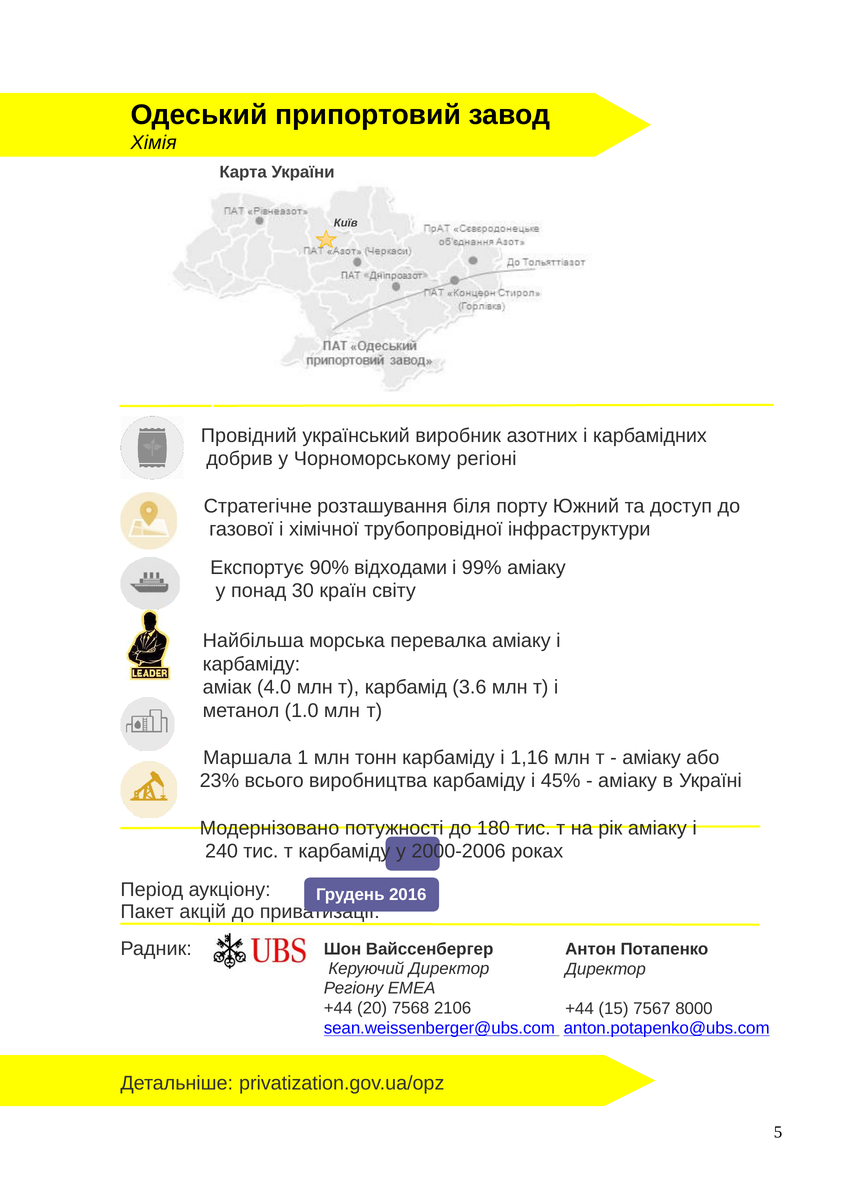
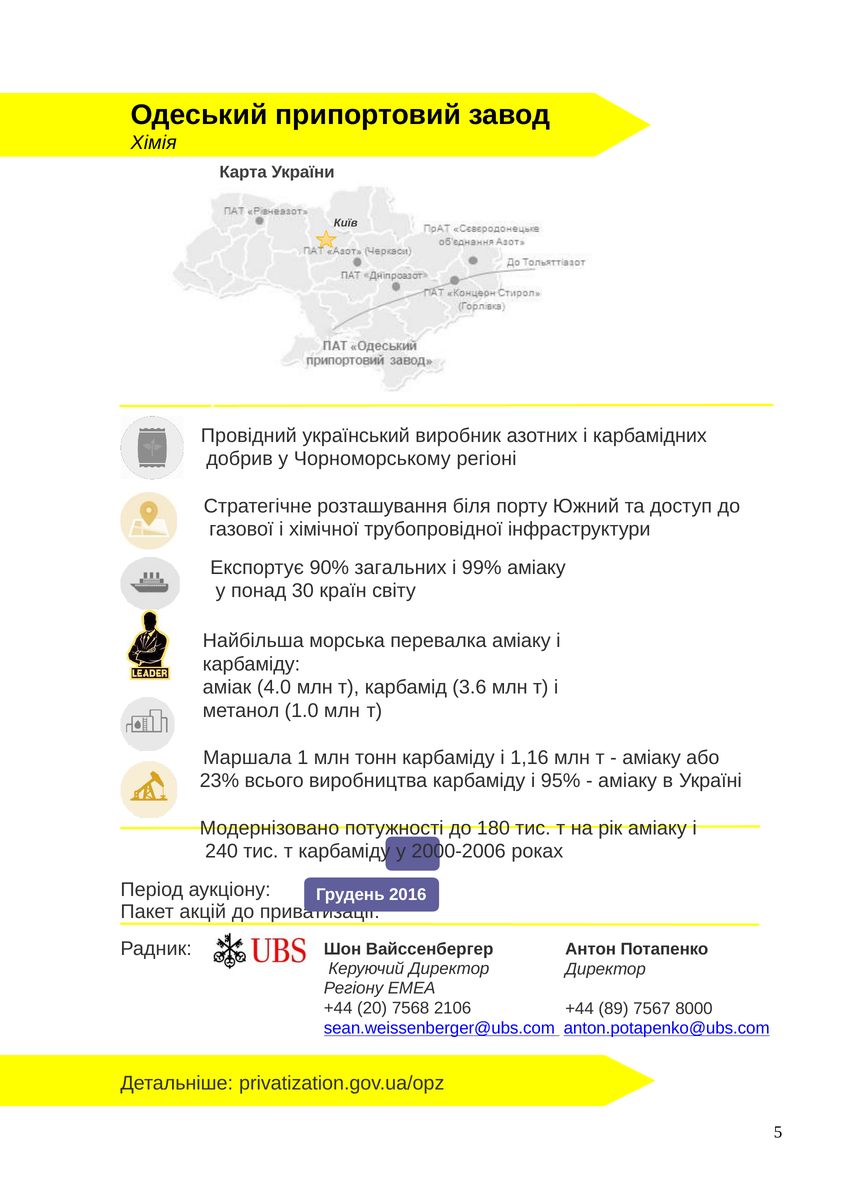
відходами: відходами -> загальних
45%: 45% -> 95%
15: 15 -> 89
